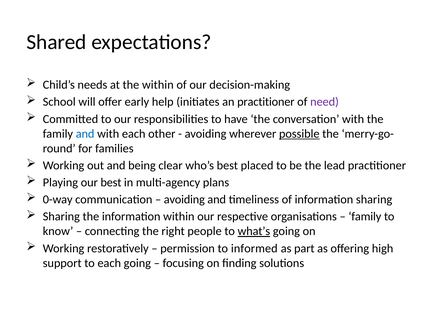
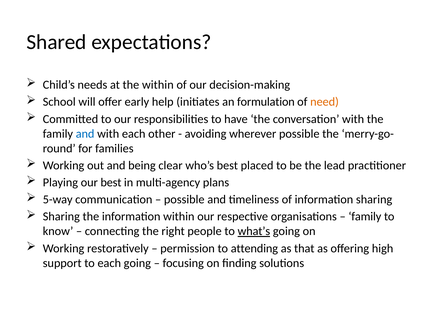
an practitioner: practitioner -> formulation
need colour: purple -> orange
possible at (299, 134) underline: present -> none
0-way: 0-way -> 5-way
avoiding at (184, 200): avoiding -> possible
informed: informed -> attending
part: part -> that
